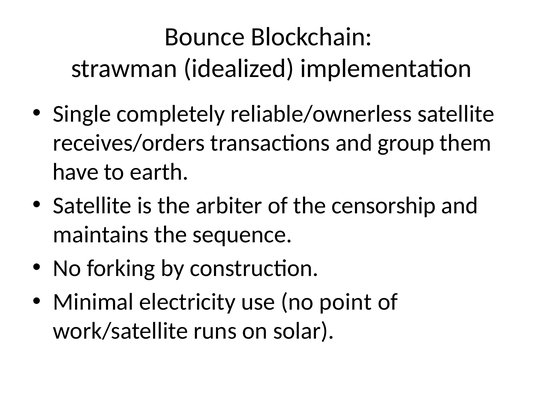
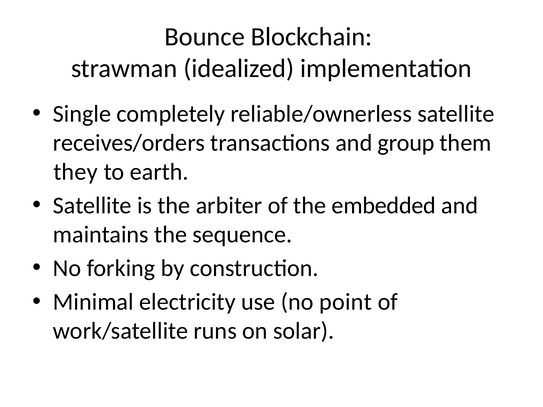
have: have -> they
censorship: censorship -> embedded
